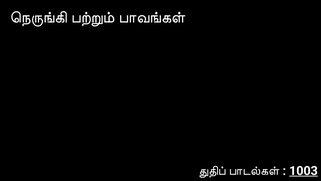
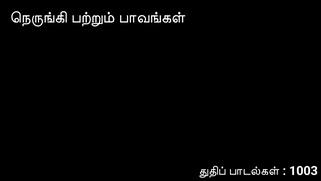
1003 underline: present -> none
